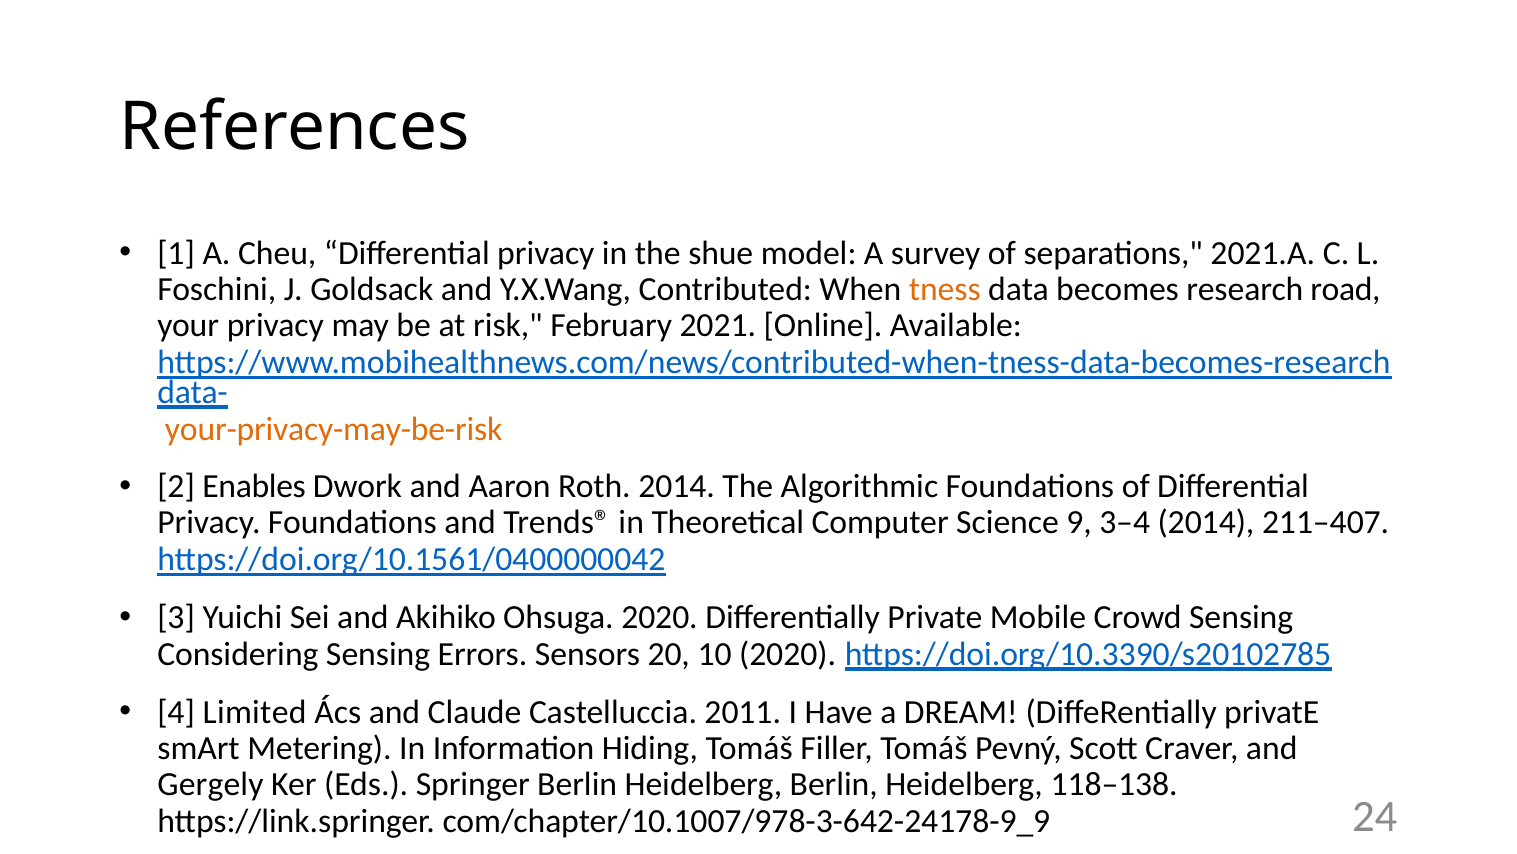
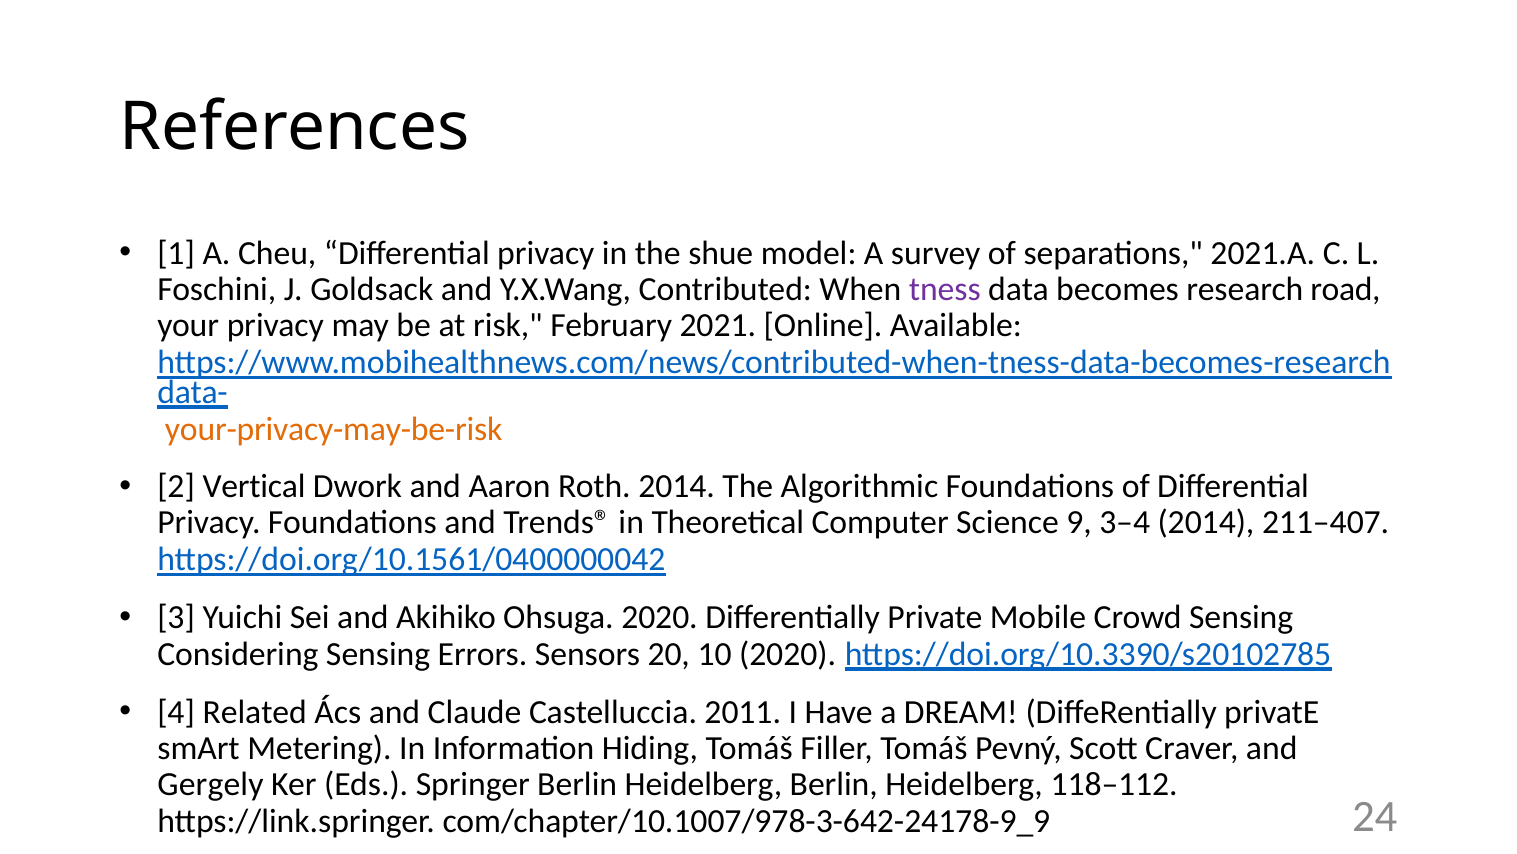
tness colour: orange -> purple
Enables: Enables -> Vertical
Limited: Limited -> Related
118–138: 118–138 -> 118–112
